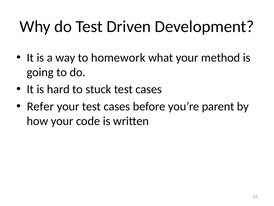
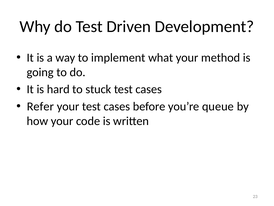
homework: homework -> implement
parent: parent -> queue
